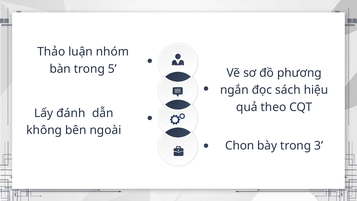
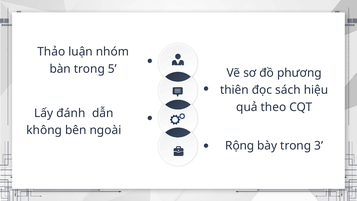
ngắn: ngắn -> thiên
Chọn: Chọn -> Rộng
